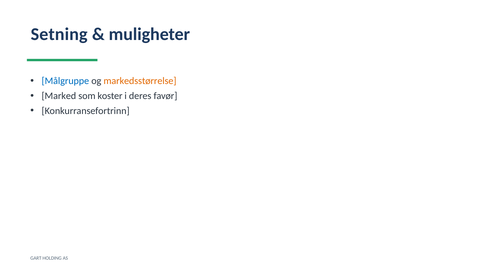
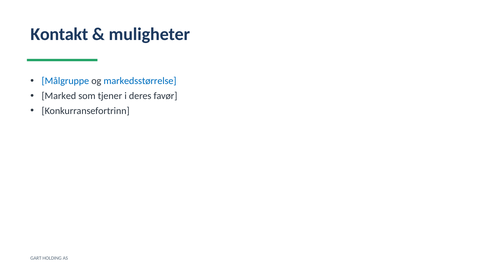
Setning: Setning -> Kontakt
markedsstørrelse colour: orange -> blue
koster: koster -> tjener
